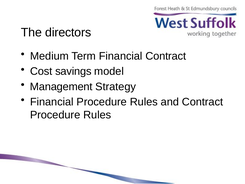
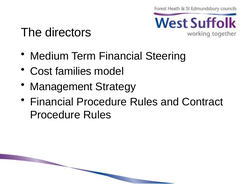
Financial Contract: Contract -> Steering
savings: savings -> families
